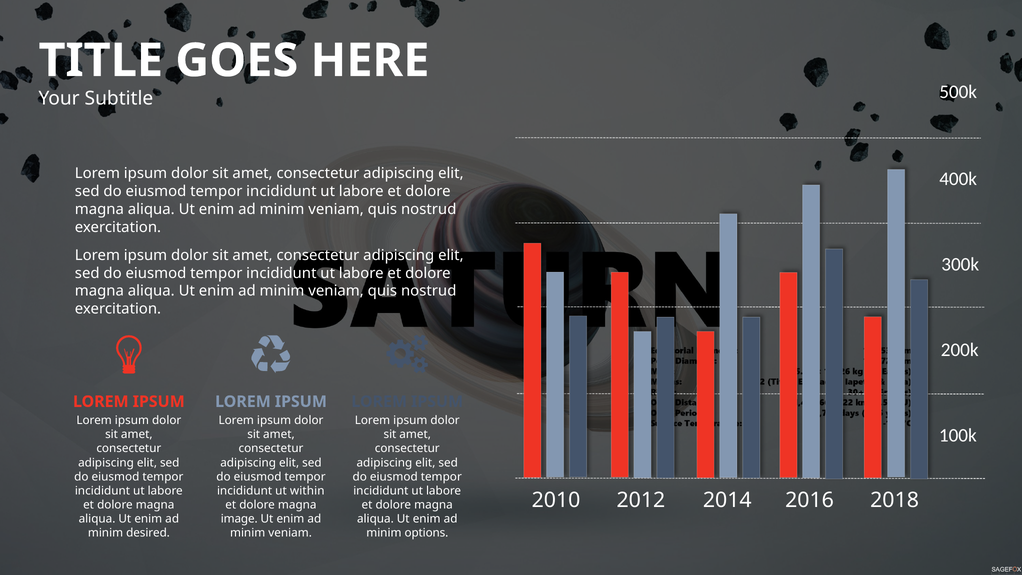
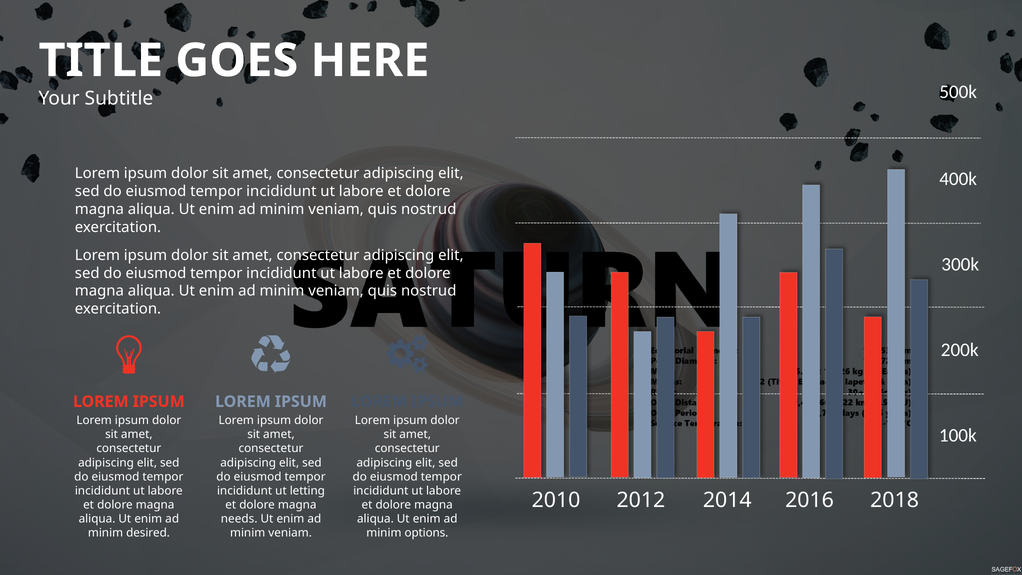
within: within -> letting
image: image -> needs
